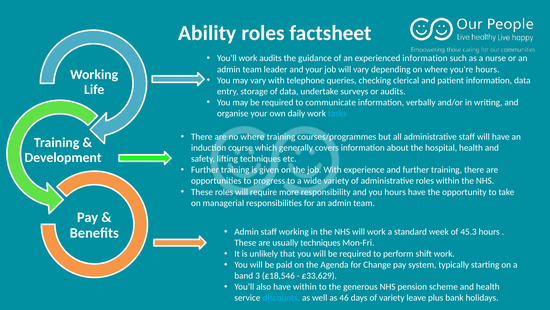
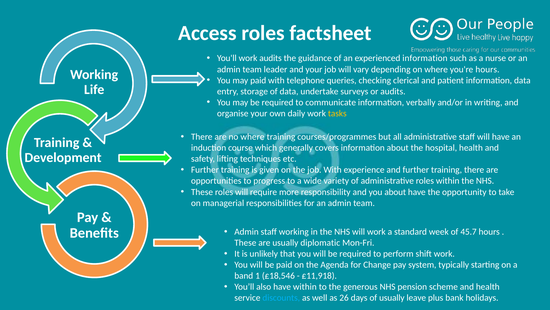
Ability: Ability -> Access
may vary: vary -> paid
tasks colour: light blue -> yellow
you hours: hours -> about
45.3: 45.3 -> 45.7
usually techniques: techniques -> diplomatic
3: 3 -> 1
£33,629: £33,629 -> £11,918
46: 46 -> 26
of variety: variety -> usually
